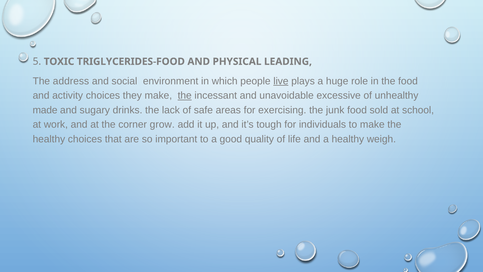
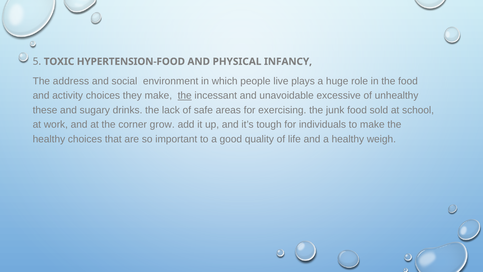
TRIGLYCERIDES-FOOD: TRIGLYCERIDES-FOOD -> HYPERTENSION-FOOD
LEADING: LEADING -> INFANCY
live underline: present -> none
made: made -> these
